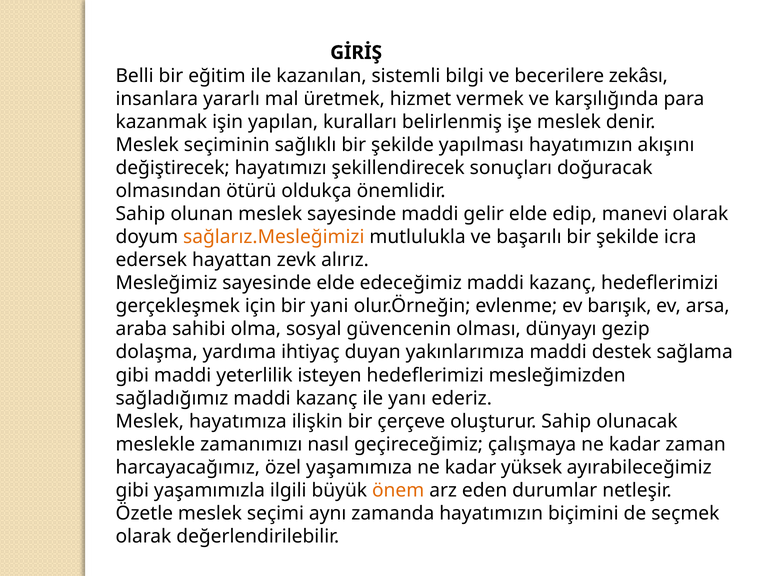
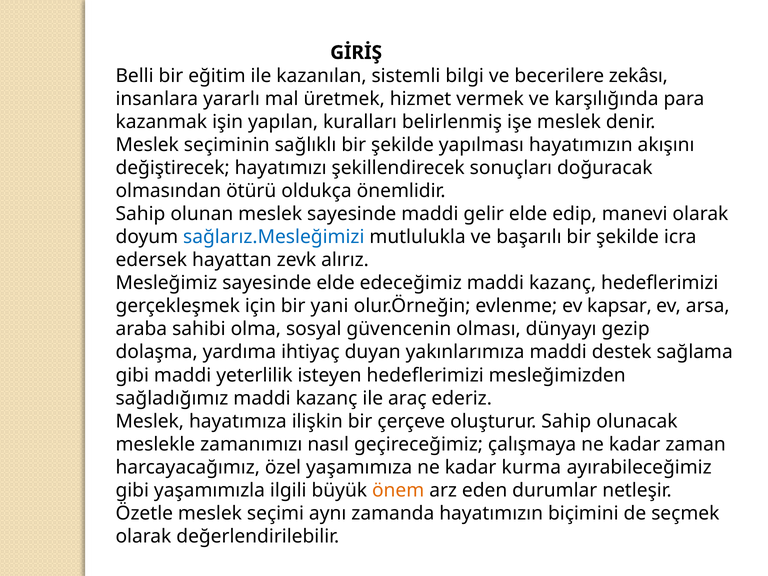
sağlarız.Mesleğimizi colour: orange -> blue
barışık: barışık -> kapsar
yanı: yanı -> araç
yüksek: yüksek -> kurma
